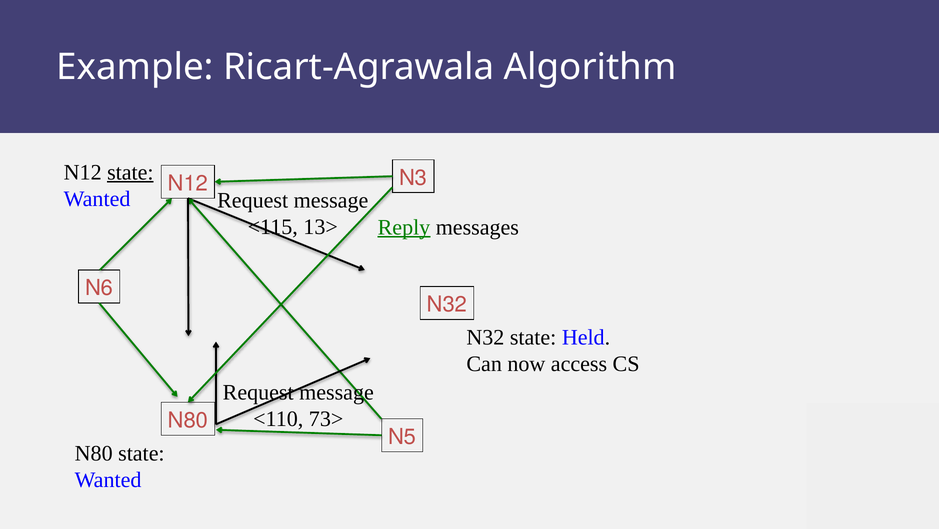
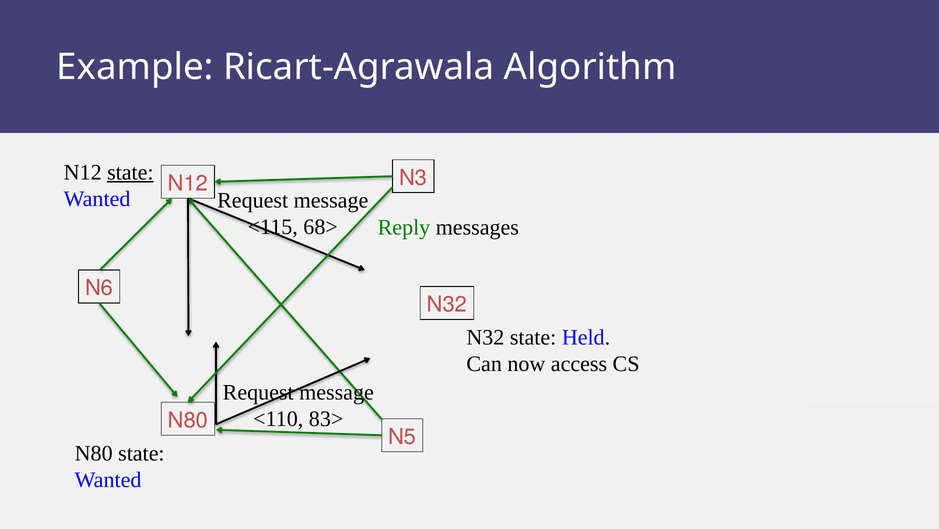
13>: 13> -> 68>
Reply underline: present -> none
73>: 73> -> 83>
